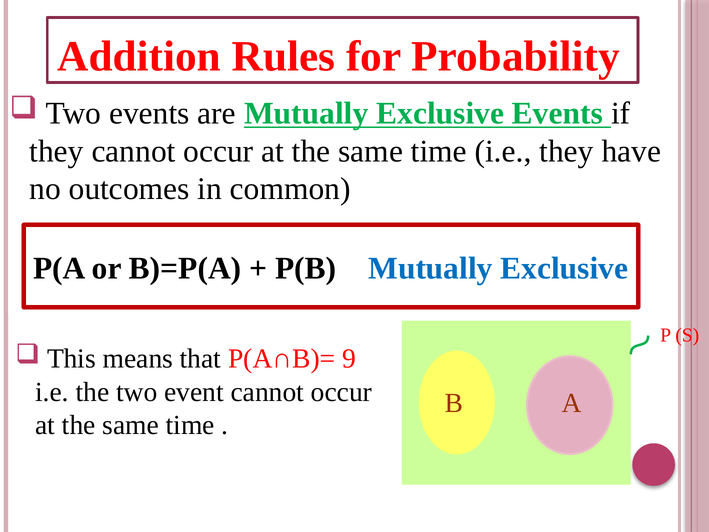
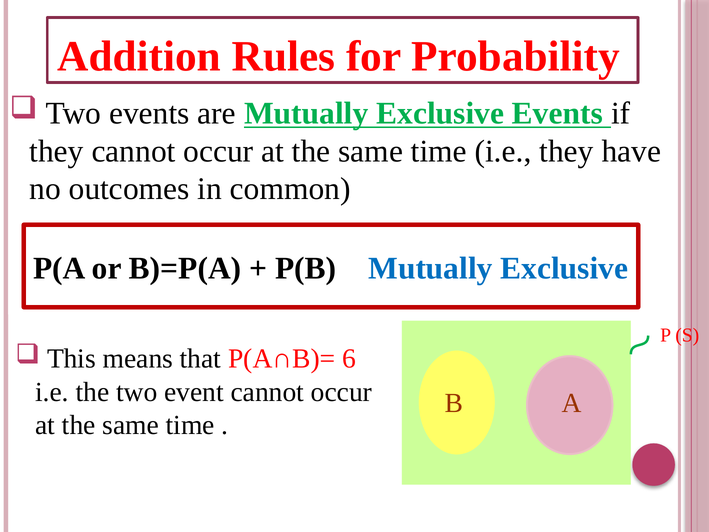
9: 9 -> 6
